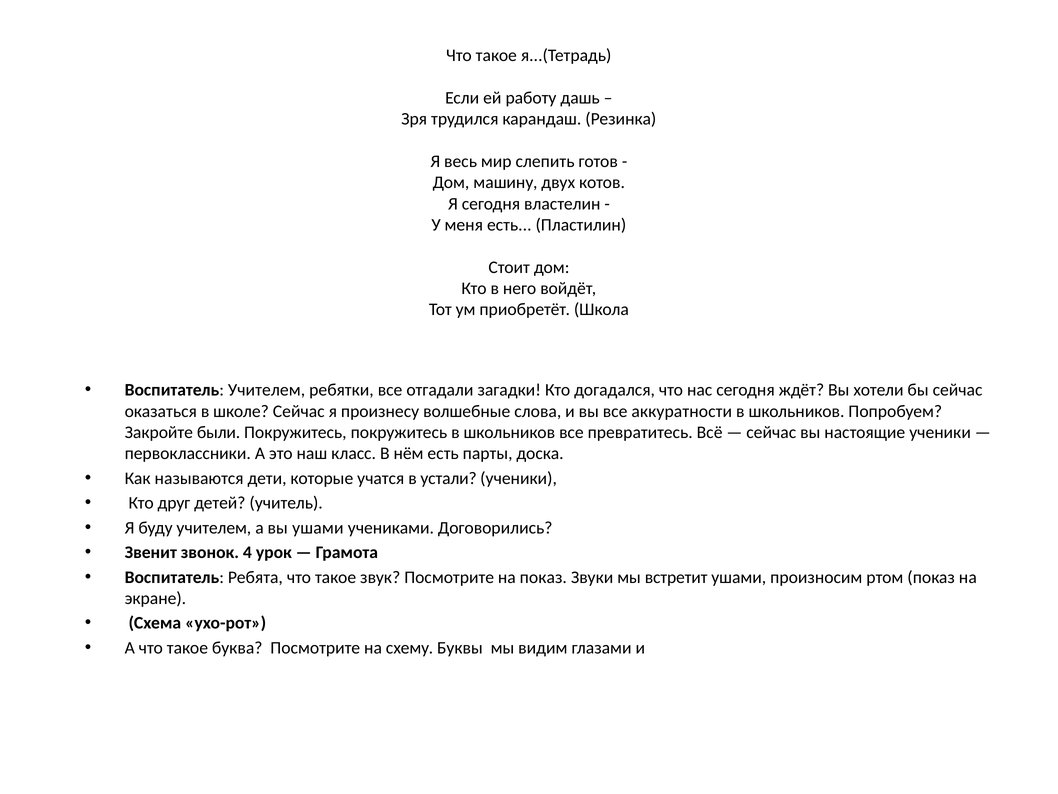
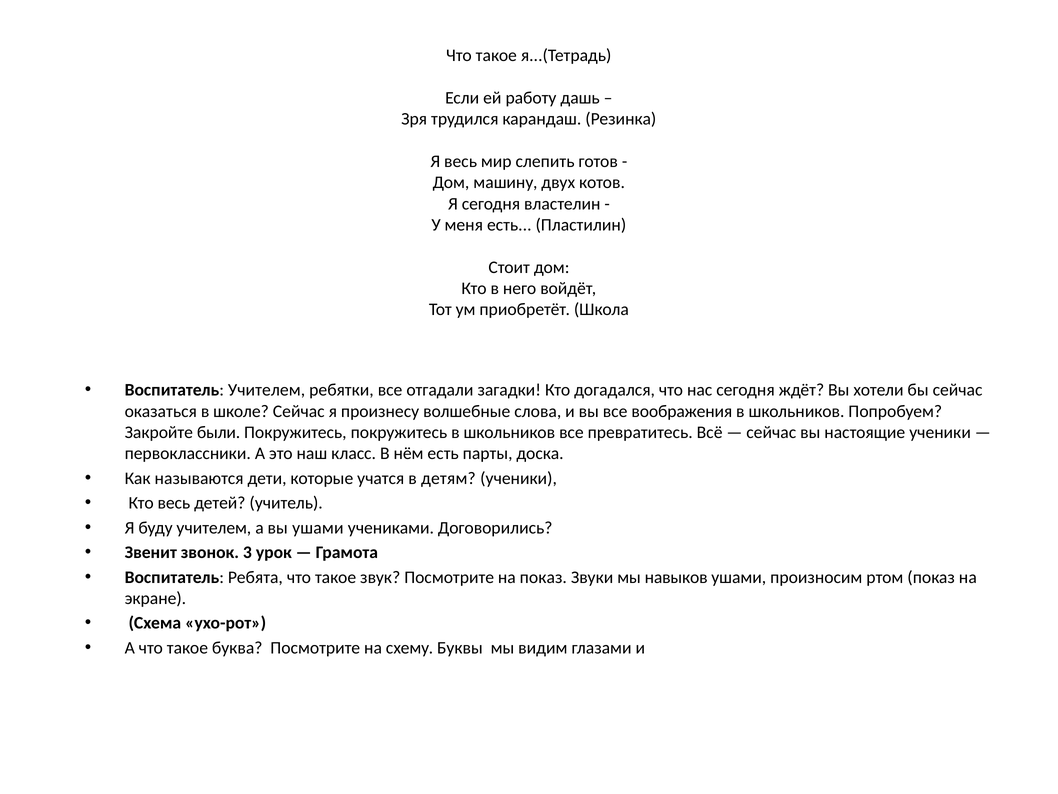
аккуратности: аккуратности -> воображения
устали: устали -> детям
Кто друг: друг -> весь
4: 4 -> 3
встретит: встретит -> навыков
